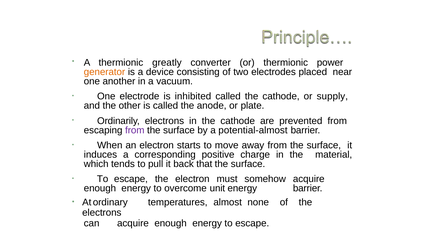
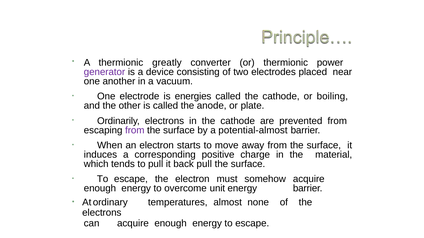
generator colour: orange -> purple
inhibited: inhibited -> energies
supply: supply -> boiling
back that: that -> pull
